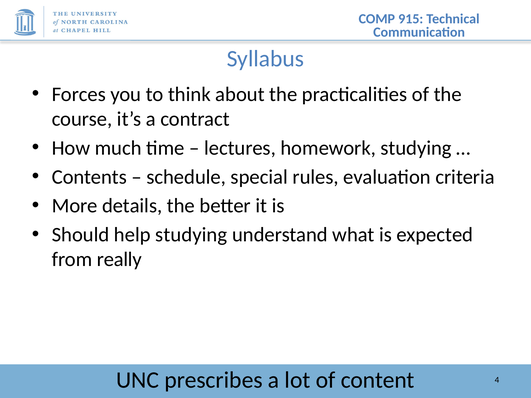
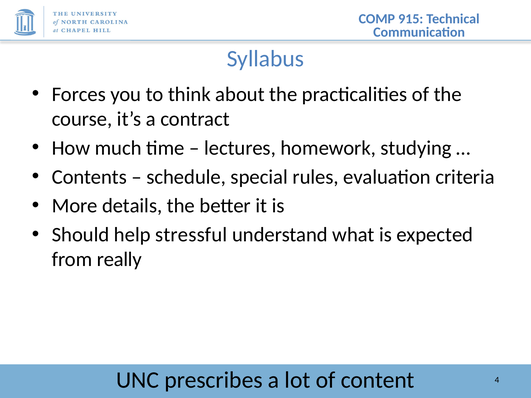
help studying: studying -> stressful
